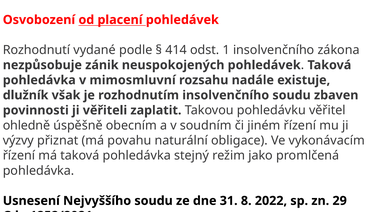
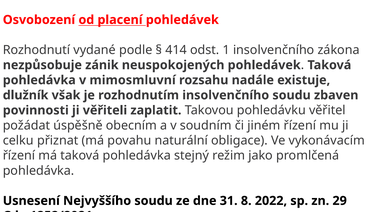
ohledně: ohledně -> požádat
výzvy: výzvy -> celku
